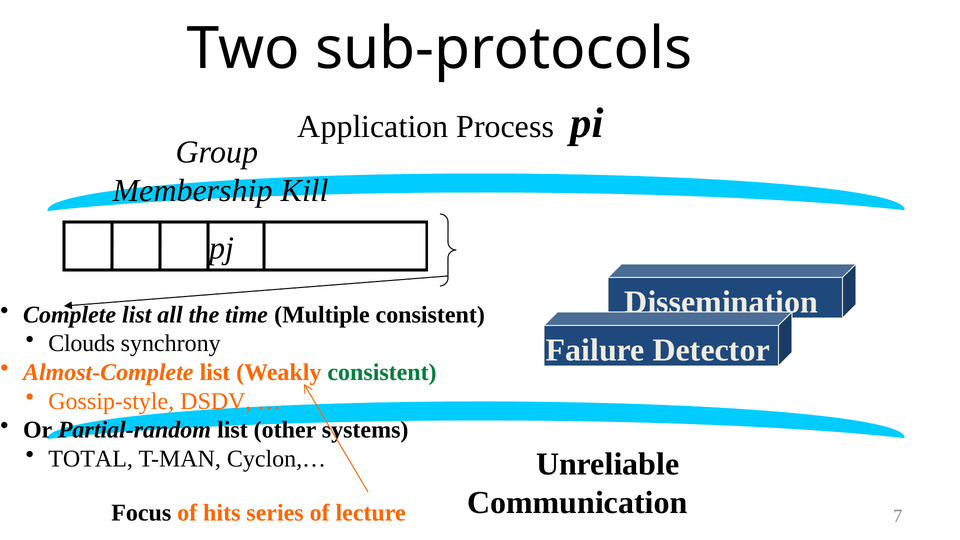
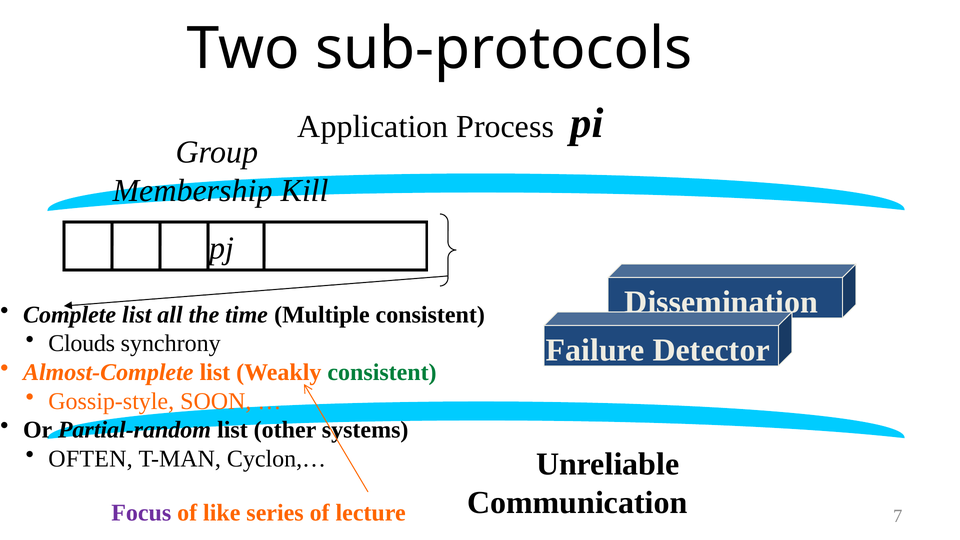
DSDV: DSDV -> SOON
TOTAL: TOTAL -> OFTEN
Focus colour: black -> purple
hits: hits -> like
